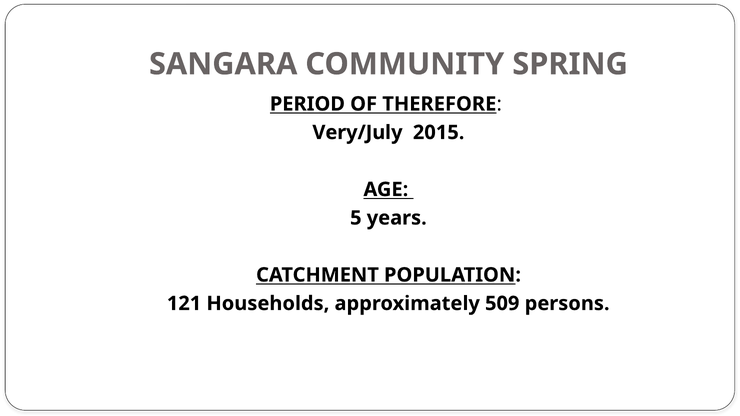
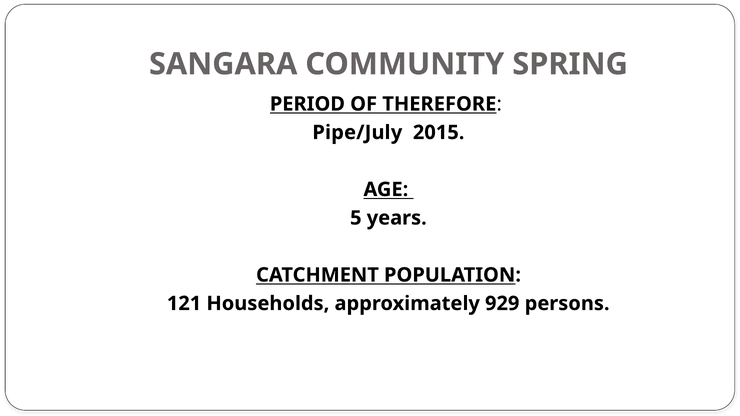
Very/July: Very/July -> Pipe/July
509: 509 -> 929
